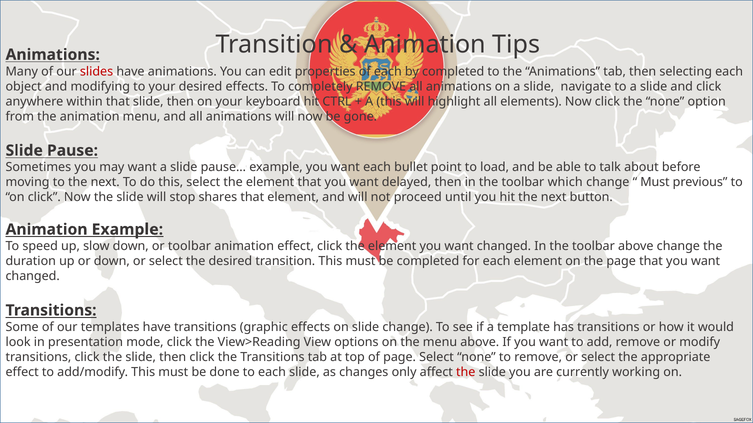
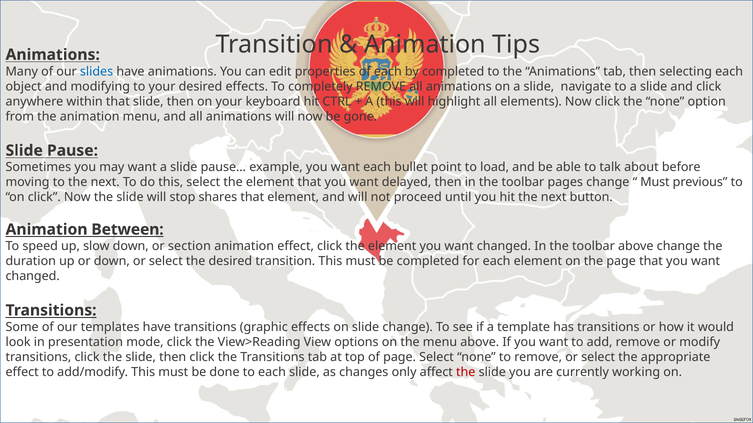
slides colour: red -> blue
which: which -> pages
Animation Example: Example -> Between
or toolbar: toolbar -> section
